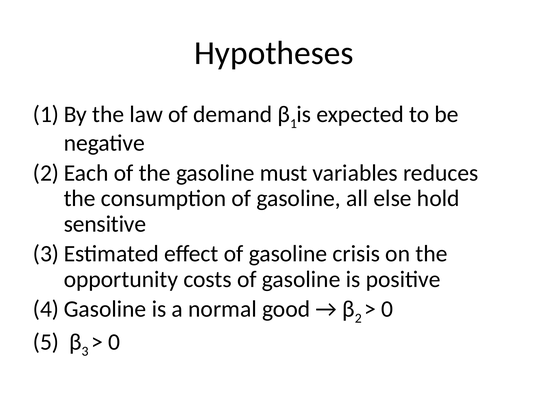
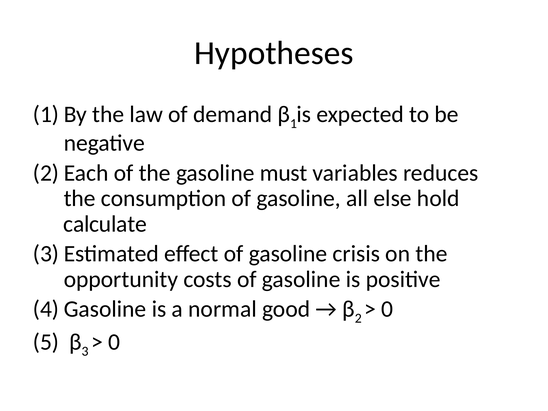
sensitive: sensitive -> calculate
